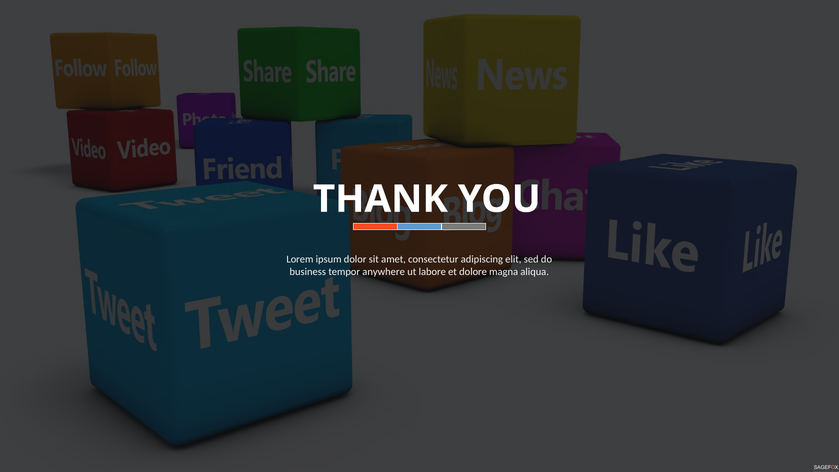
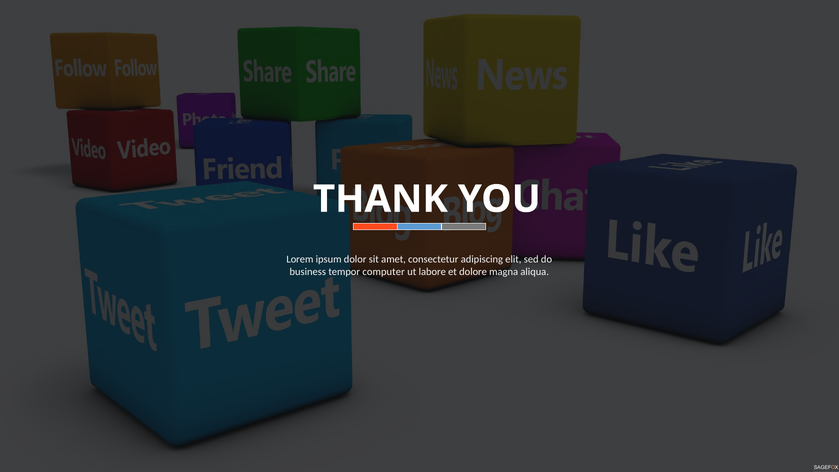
anywhere: anywhere -> computer
